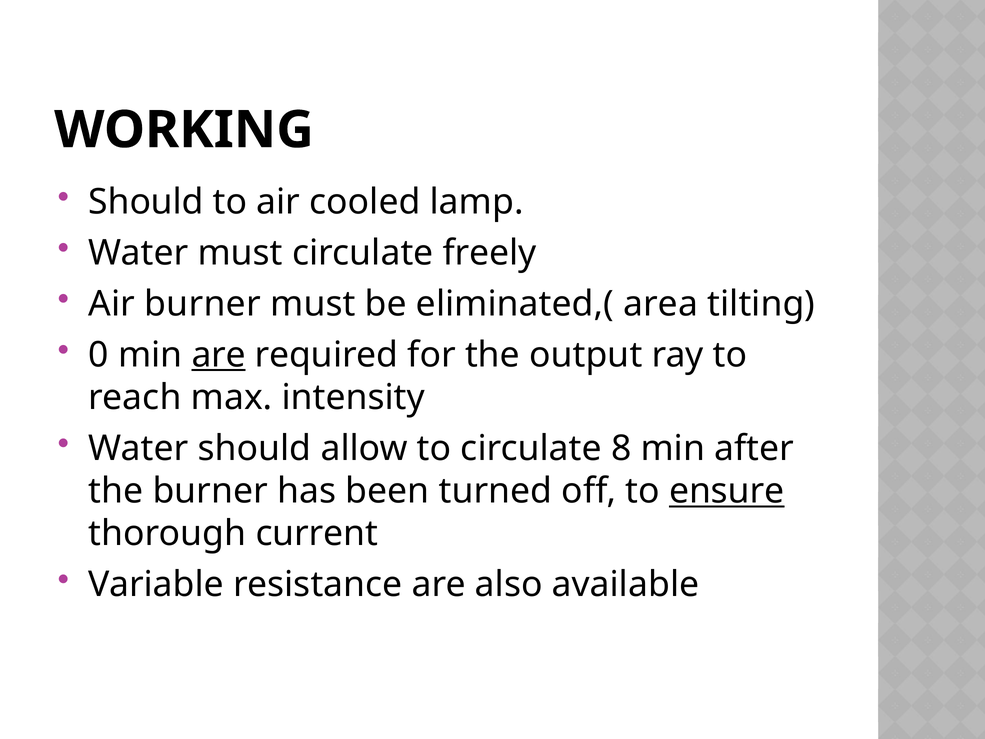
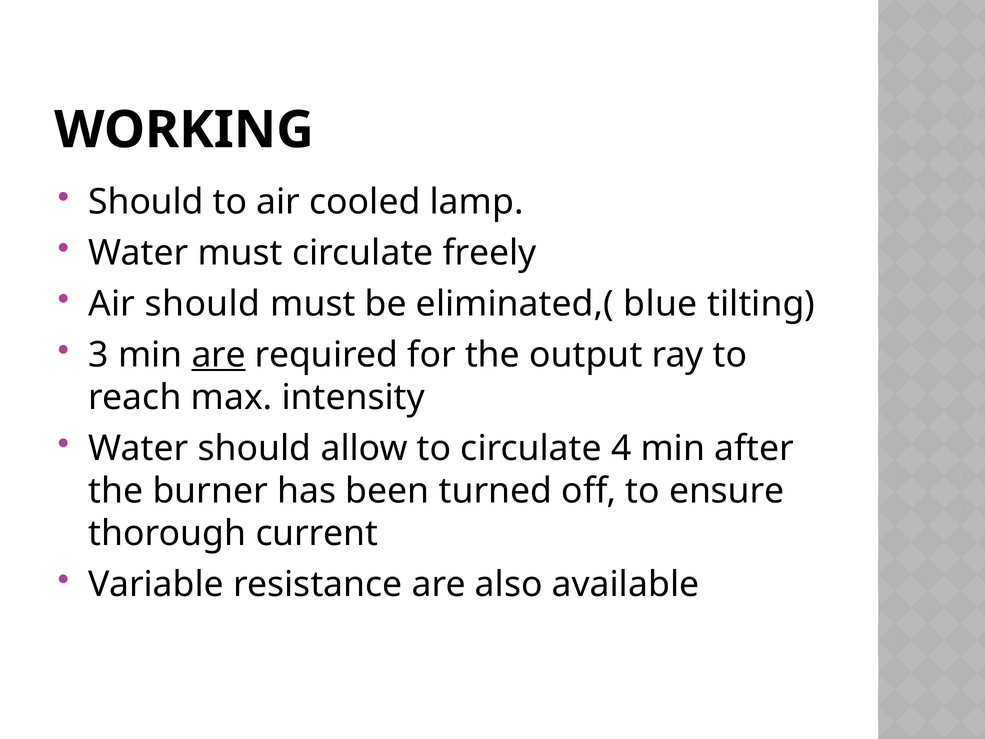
Air burner: burner -> should
area: area -> blue
0: 0 -> 3
8: 8 -> 4
ensure underline: present -> none
